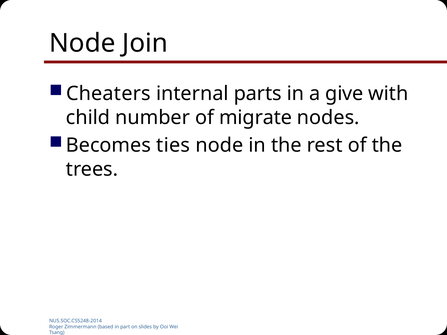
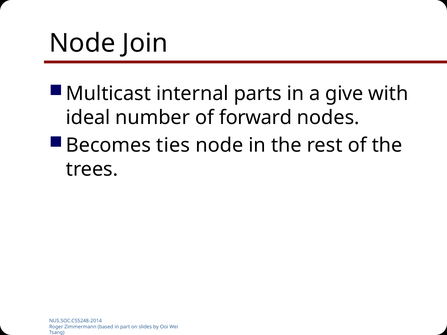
Cheaters: Cheaters -> Multicast
child: child -> ideal
migrate: migrate -> forward
